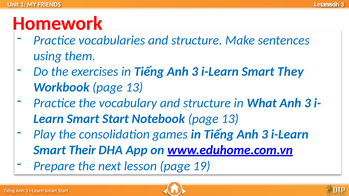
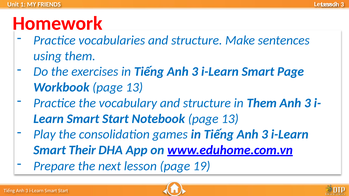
Smart They: They -> Page
in What: What -> Them
